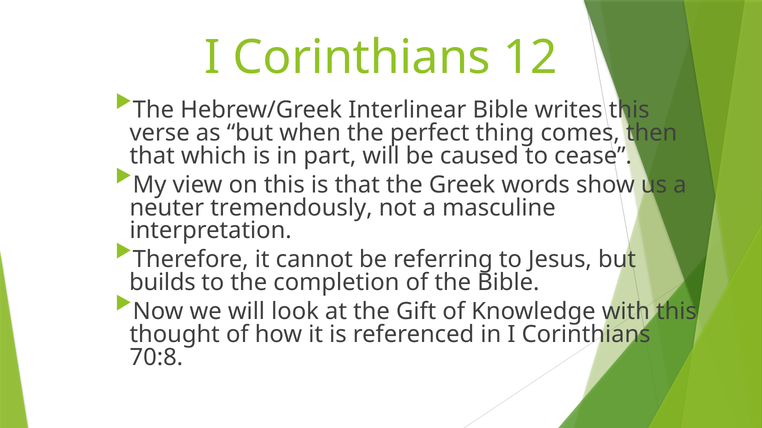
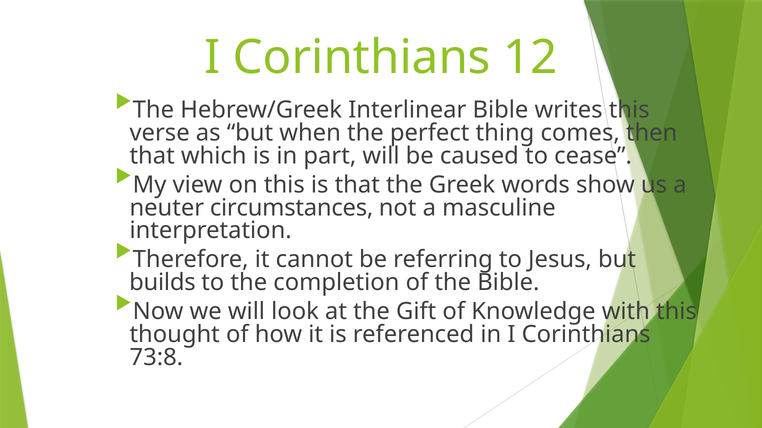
tremendously: tremendously -> circumstances
70:8: 70:8 -> 73:8
